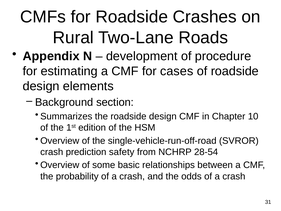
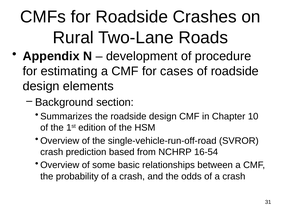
safety: safety -> based
28-54: 28-54 -> 16-54
